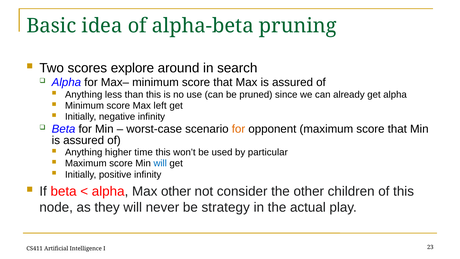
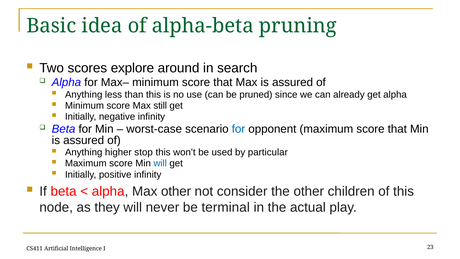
left: left -> still
for at (239, 129) colour: orange -> blue
time: time -> stop
strategy: strategy -> terminal
